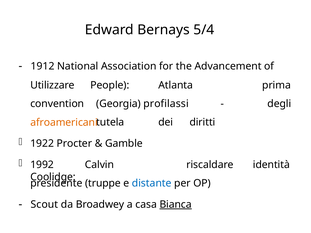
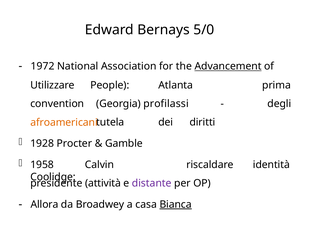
5/4: 5/4 -> 5/0
1912: 1912 -> 1972
Advancement underline: none -> present
1922: 1922 -> 1928
1992: 1992 -> 1958
truppe: truppe -> attività
distante colour: blue -> purple
Scout: Scout -> Allora
